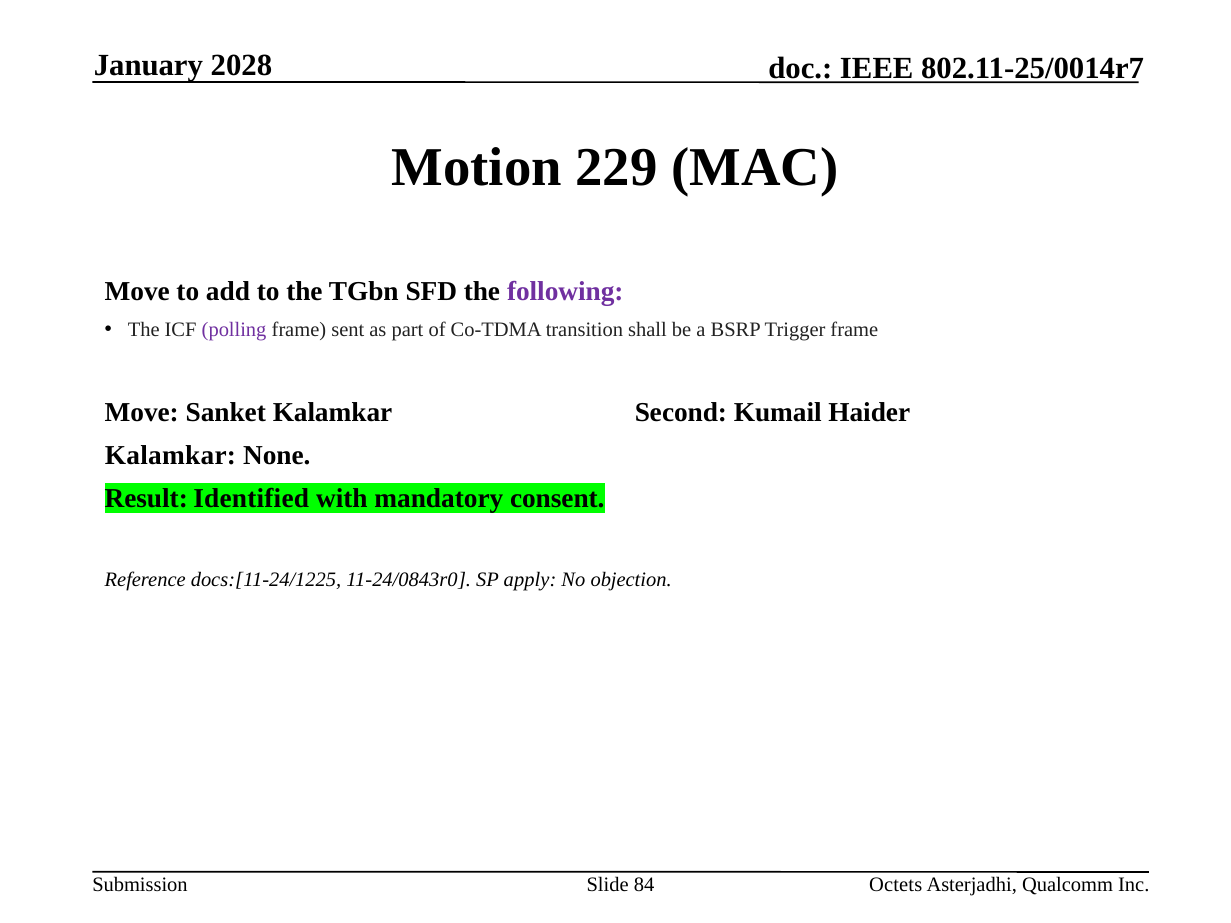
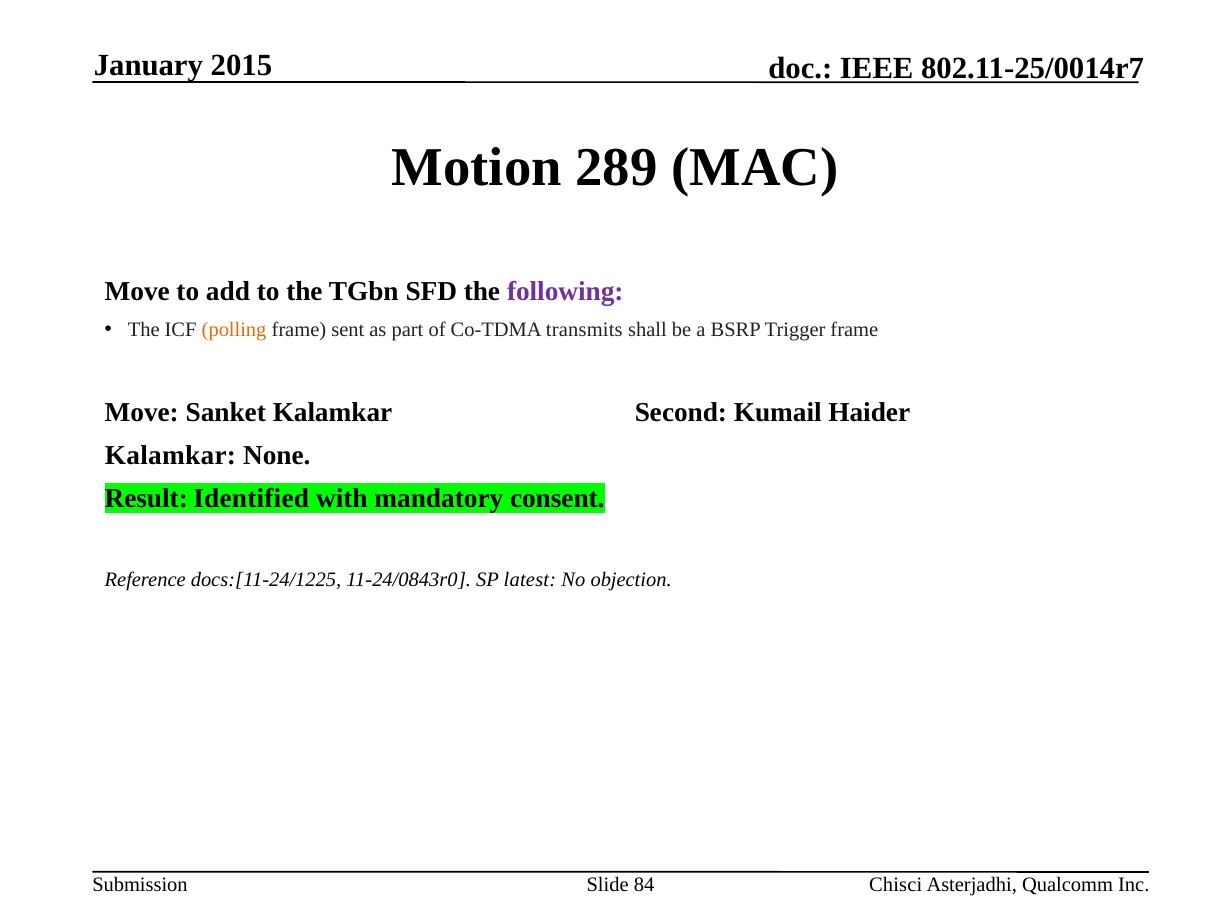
2028: 2028 -> 2015
229: 229 -> 289
polling colour: purple -> orange
transition: transition -> transmits
apply: apply -> latest
Octets: Octets -> Chisci
